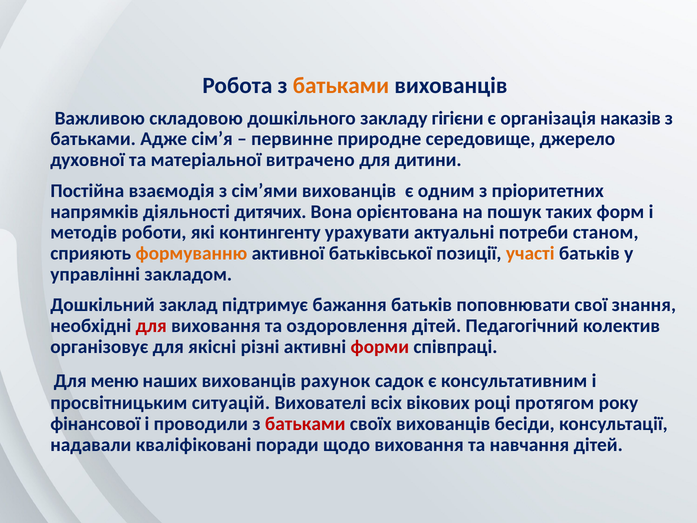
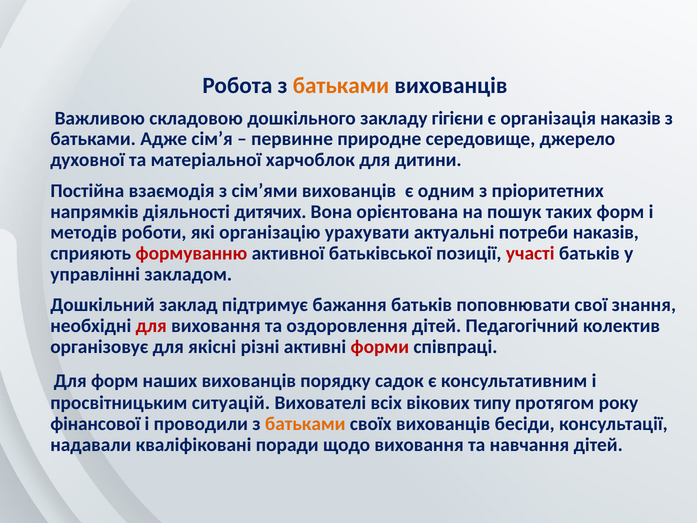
витрачено: витрачено -> харчоблок
контингенту: контингенту -> організацію
потреби станом: станом -> наказів
формуванню colour: orange -> red
участі colour: orange -> red
Для меню: меню -> форм
рахунок: рахунок -> порядку
році: році -> типу
батьками at (305, 423) colour: red -> orange
